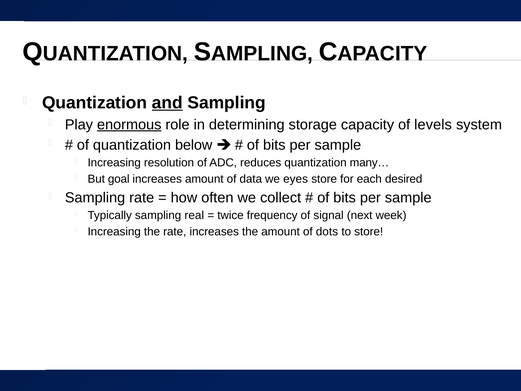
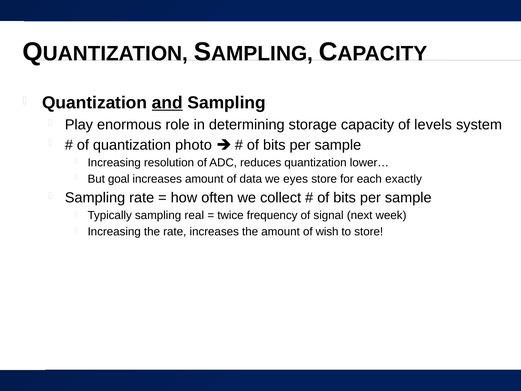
enormous underline: present -> none
below: below -> photo
many…: many… -> lower…
desired: desired -> exactly
dots: dots -> wish
